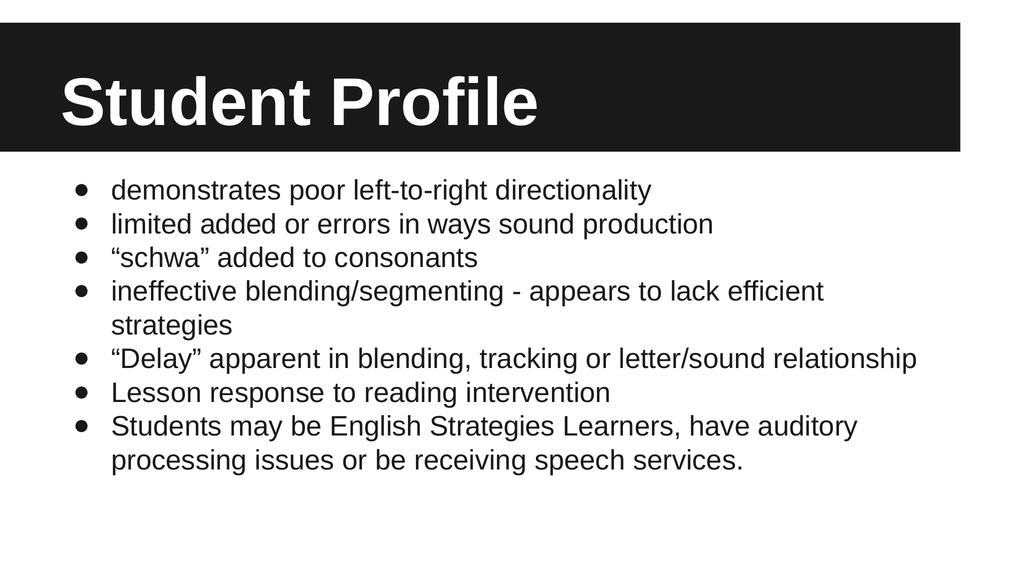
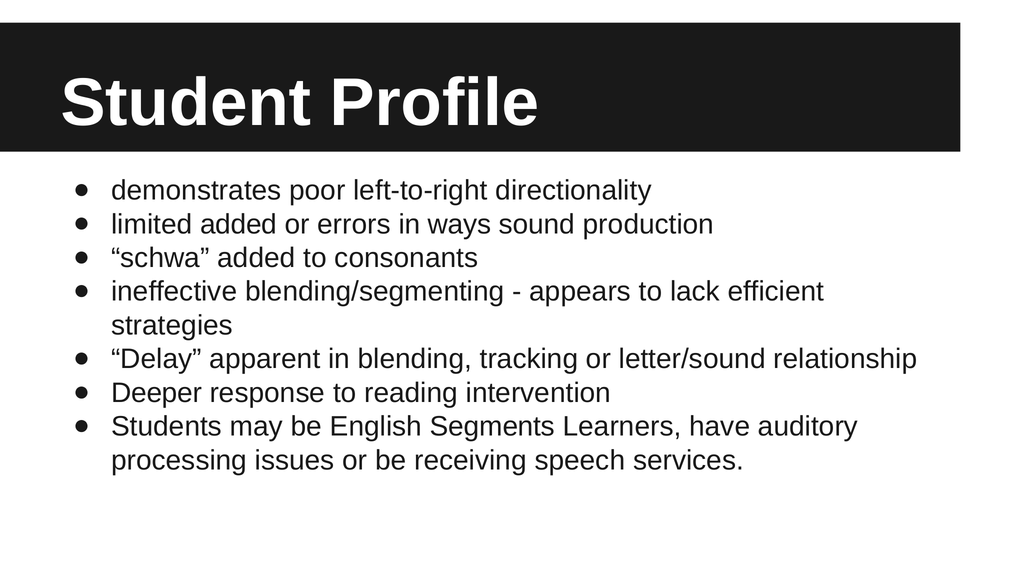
Lesson: Lesson -> Deeper
English Strategies: Strategies -> Segments
